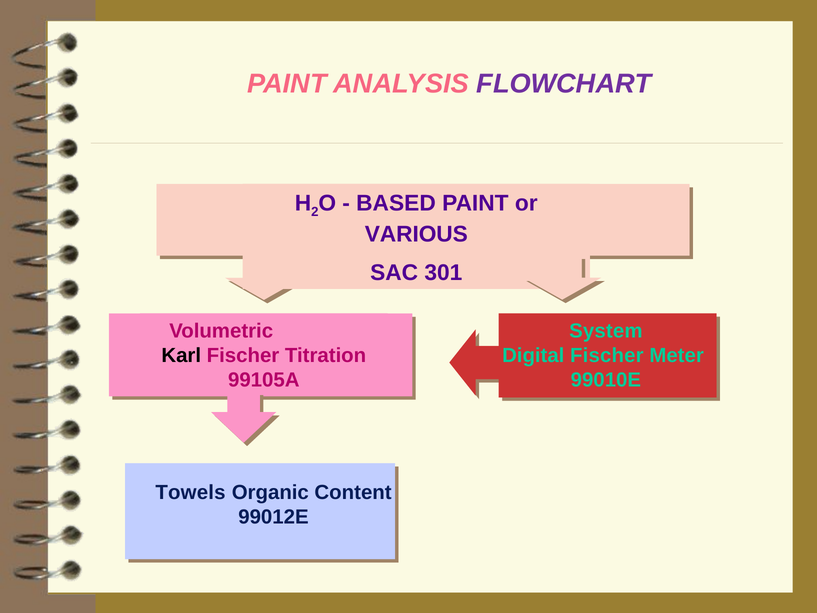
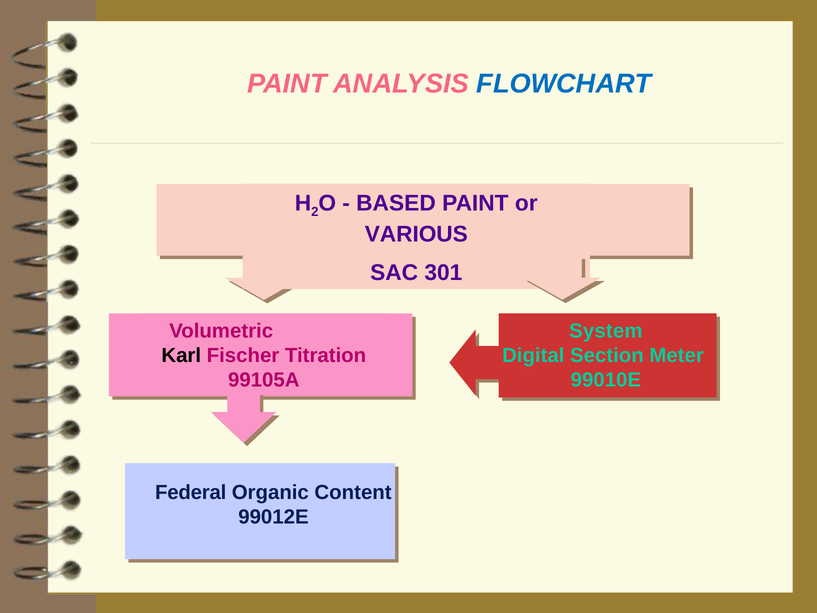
FLOWCHART colour: purple -> blue
Digital Fischer: Fischer -> Section
Towels: Towels -> Federal
